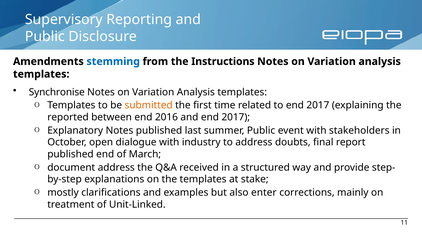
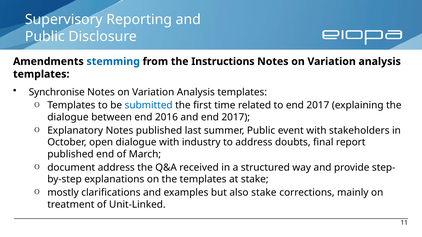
submitted colour: orange -> blue
reported at (68, 117): reported -> dialogue
also enter: enter -> stake
